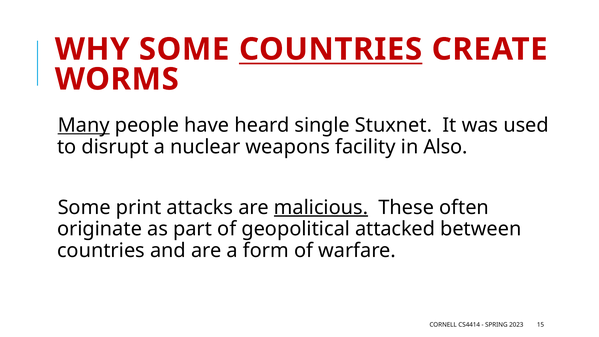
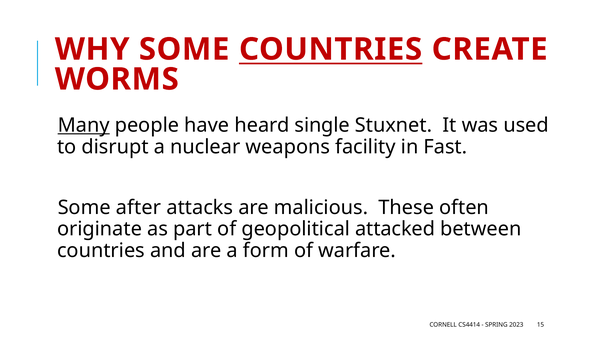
Also: Also -> Fast
print: print -> after
malicious underline: present -> none
